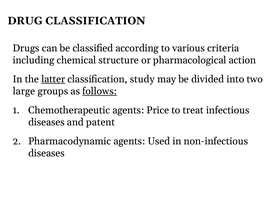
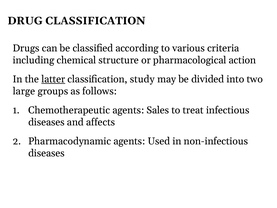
follows underline: present -> none
Price: Price -> Sales
patent: patent -> affects
